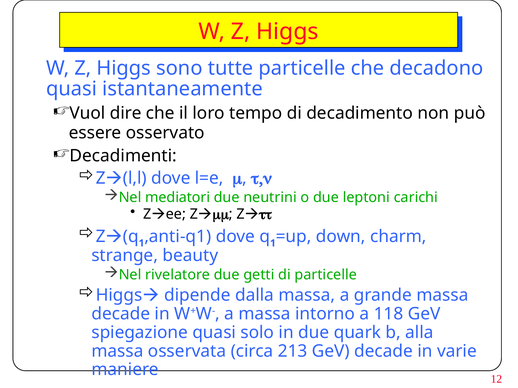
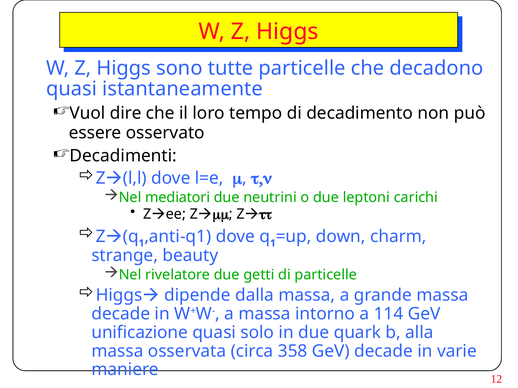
118: 118 -> 114
spiegazione: spiegazione -> unificazione
213: 213 -> 358
